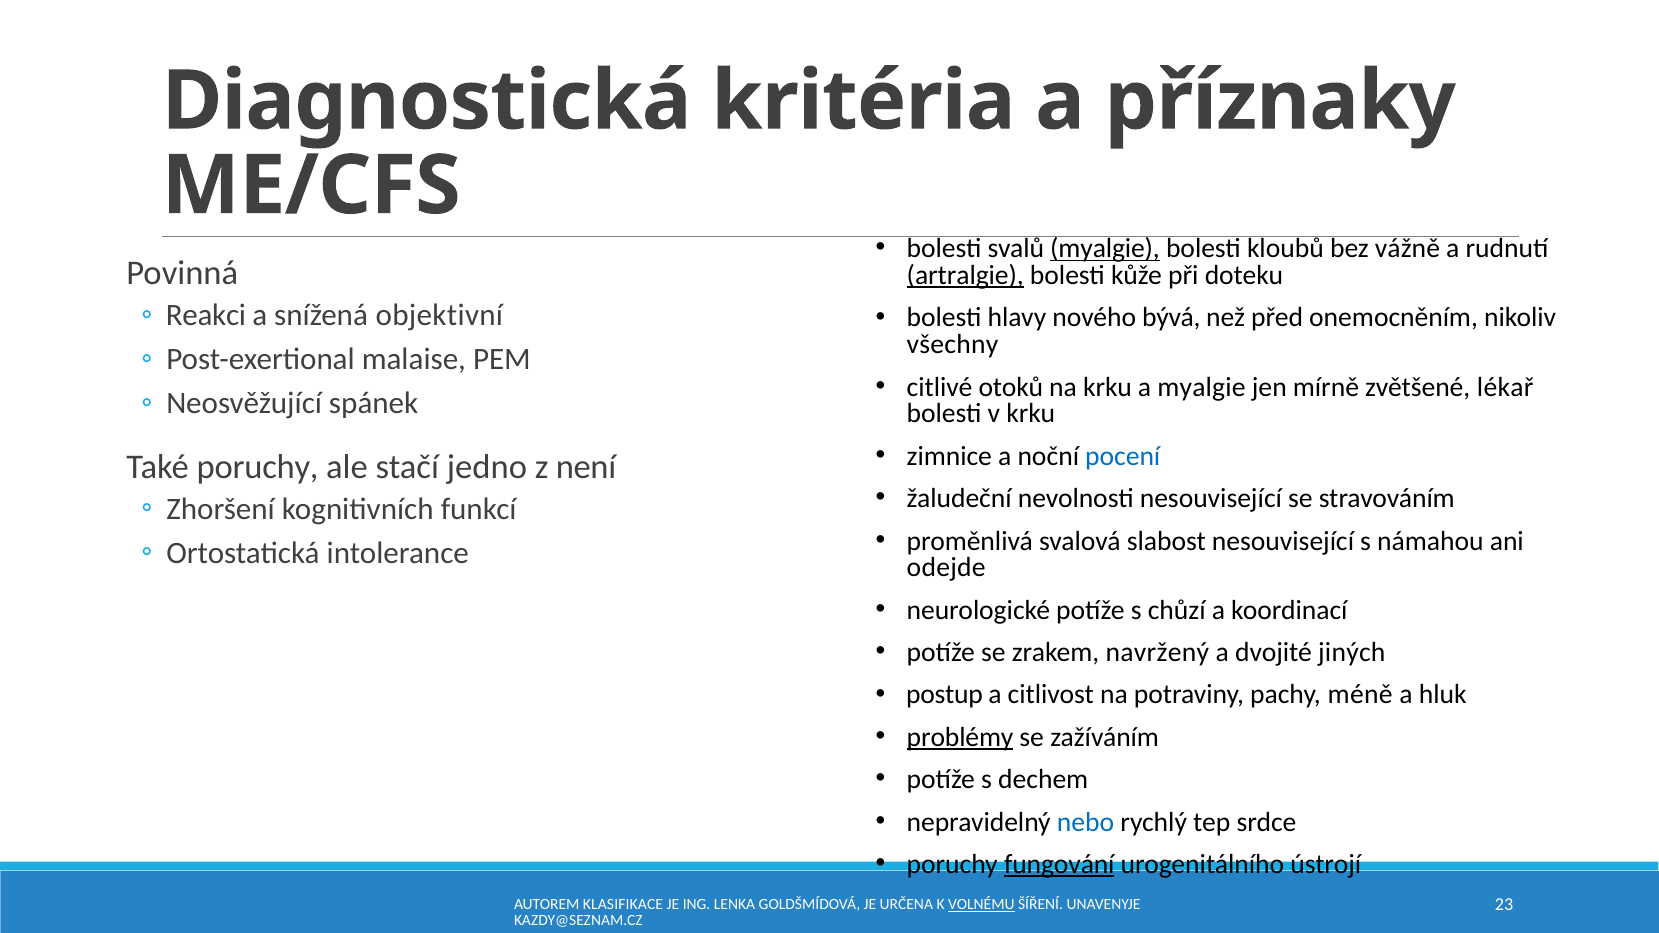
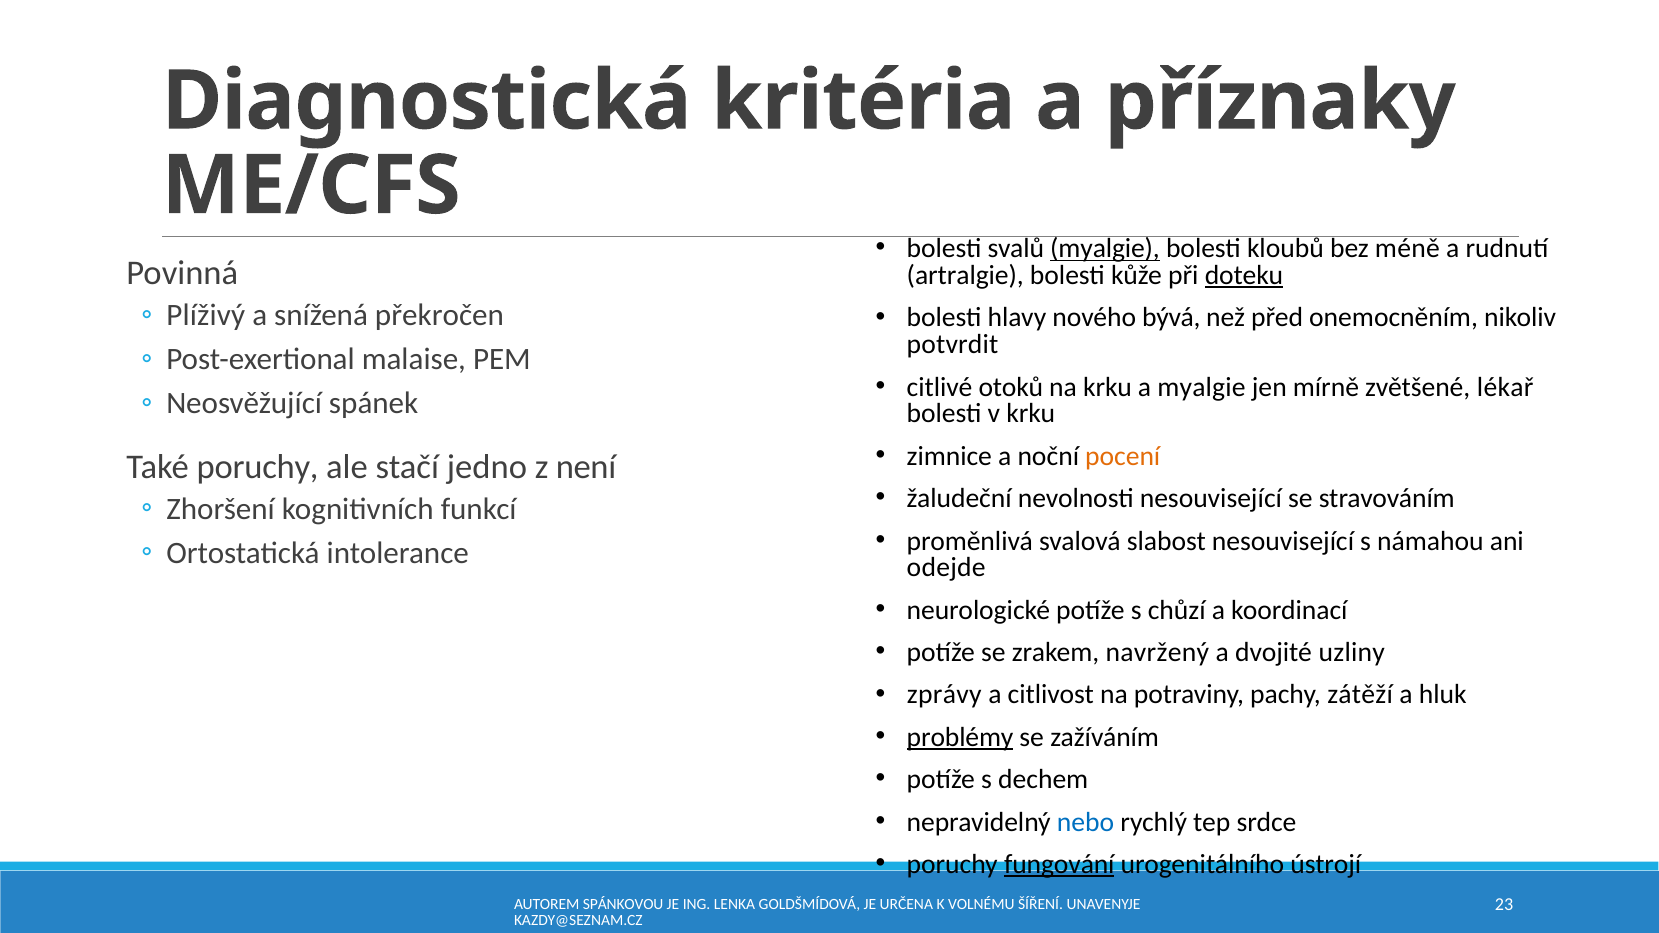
vážně: vážně -> méně
artralgie underline: present -> none
doteku underline: none -> present
Reakci: Reakci -> Plíživý
objektivní: objektivní -> překročen
všechny: všechny -> potvrdit
pocení colour: blue -> orange
jiných: jiných -> uzliny
postup: postup -> zprávy
méně: méně -> zátěží
KLASIFIKACE: KLASIFIKACE -> SPÁNKOVOU
VOLNÉMU underline: present -> none
